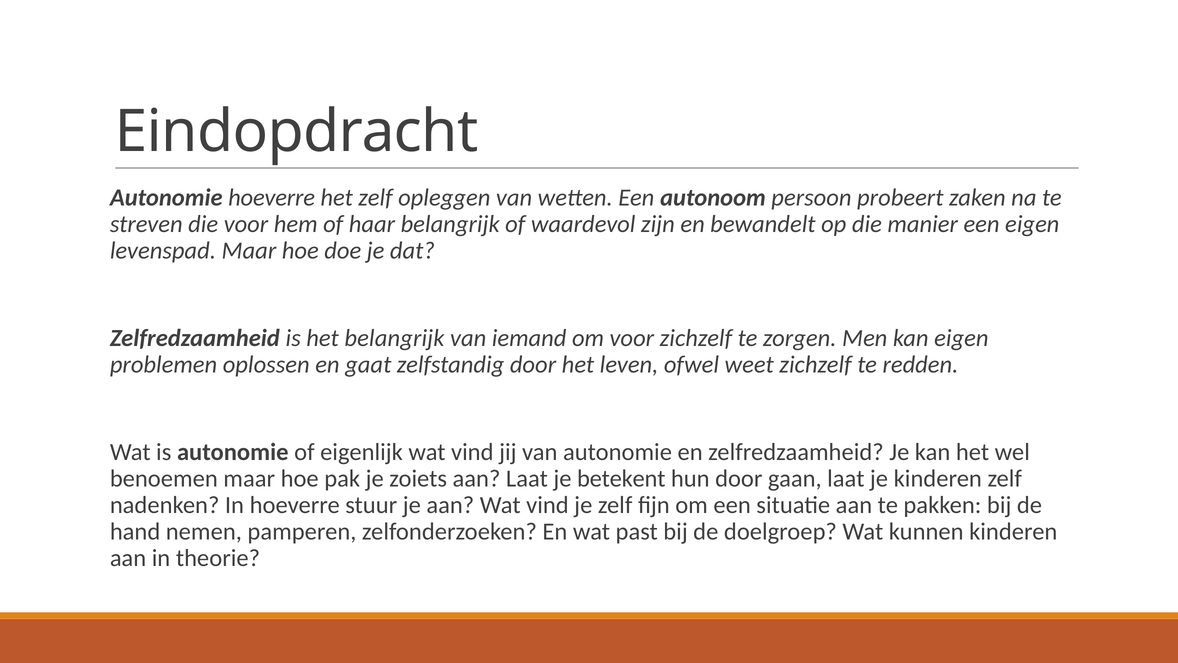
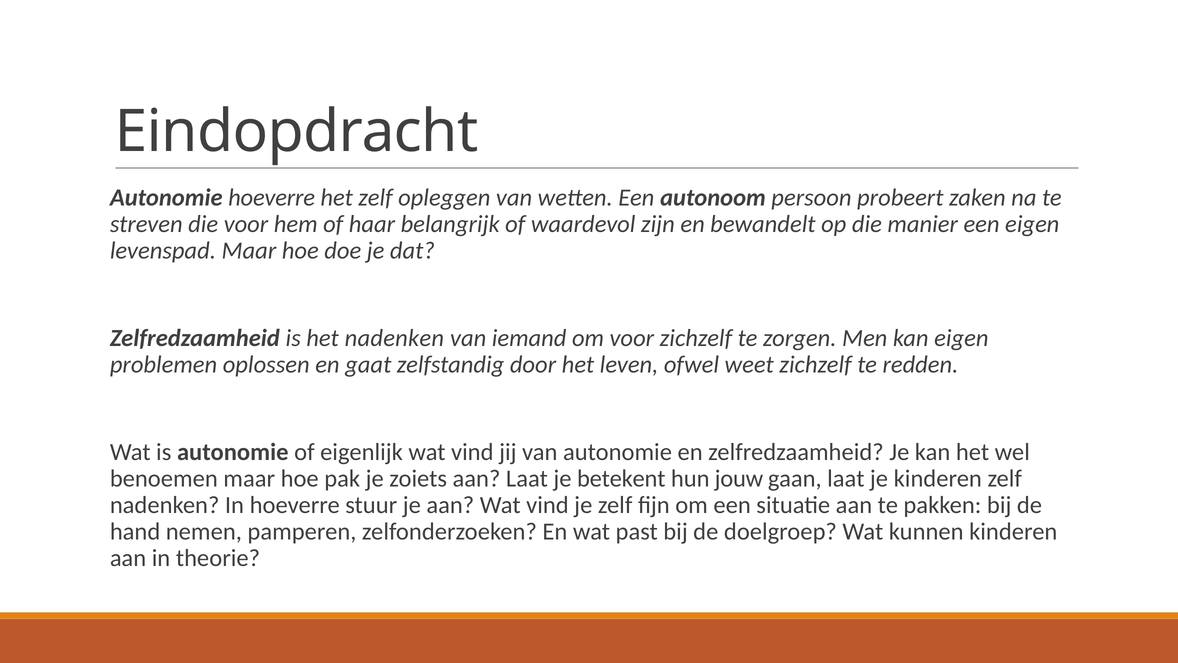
het belangrijk: belangrijk -> nadenken
hun door: door -> jouw
